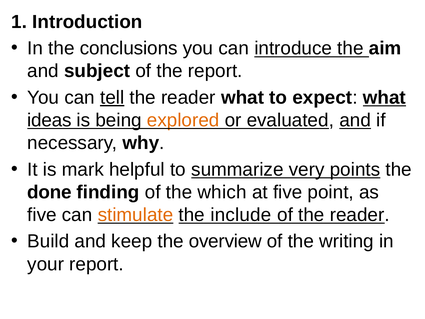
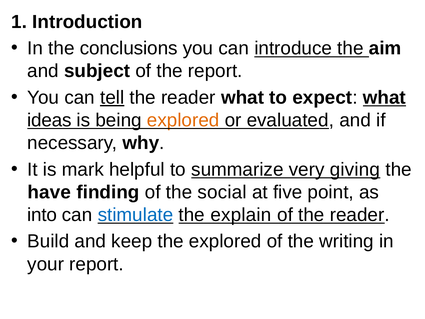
and at (355, 120) underline: present -> none
points: points -> giving
done: done -> have
which: which -> social
five at (42, 215): five -> into
stimulate colour: orange -> blue
include: include -> explain
the overview: overview -> explored
